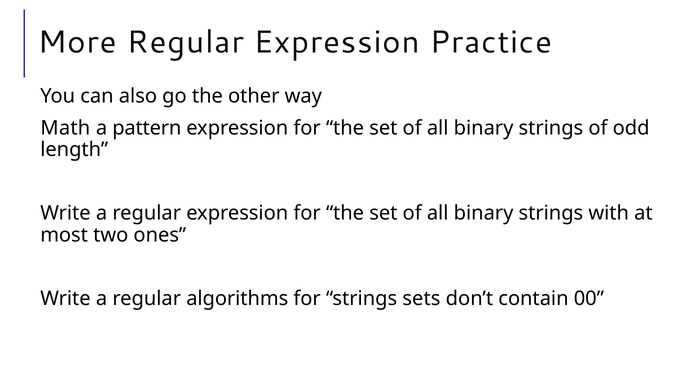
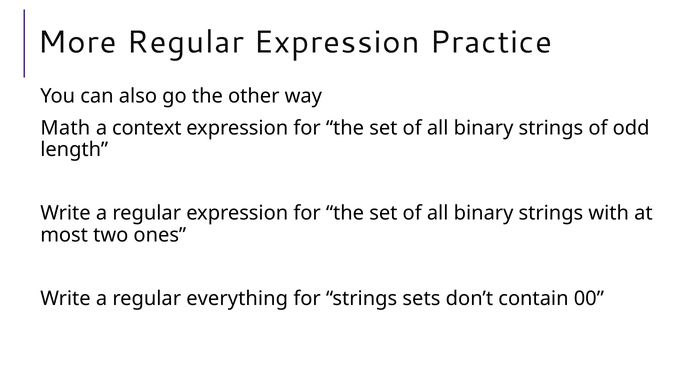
pattern: pattern -> context
algorithms: algorithms -> everything
